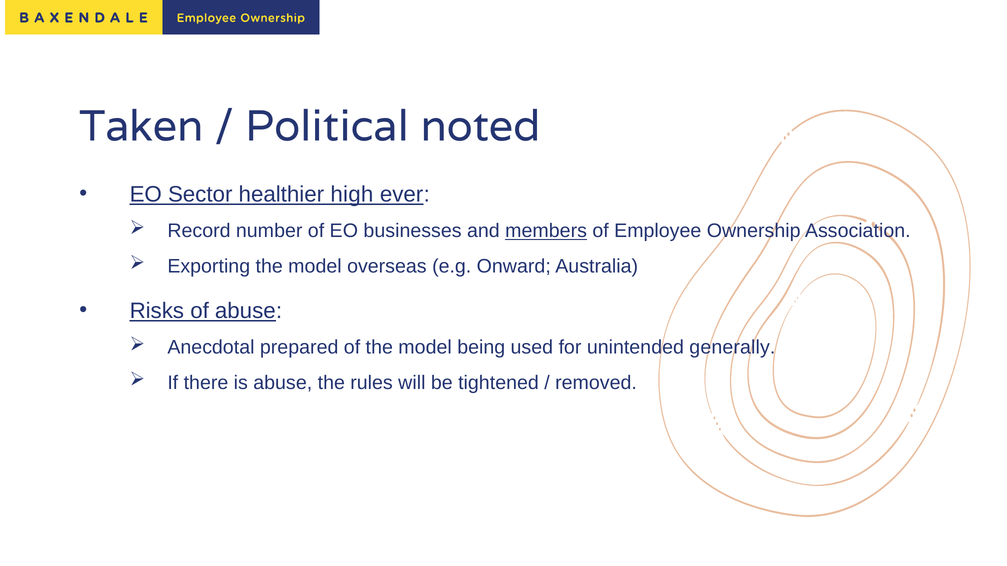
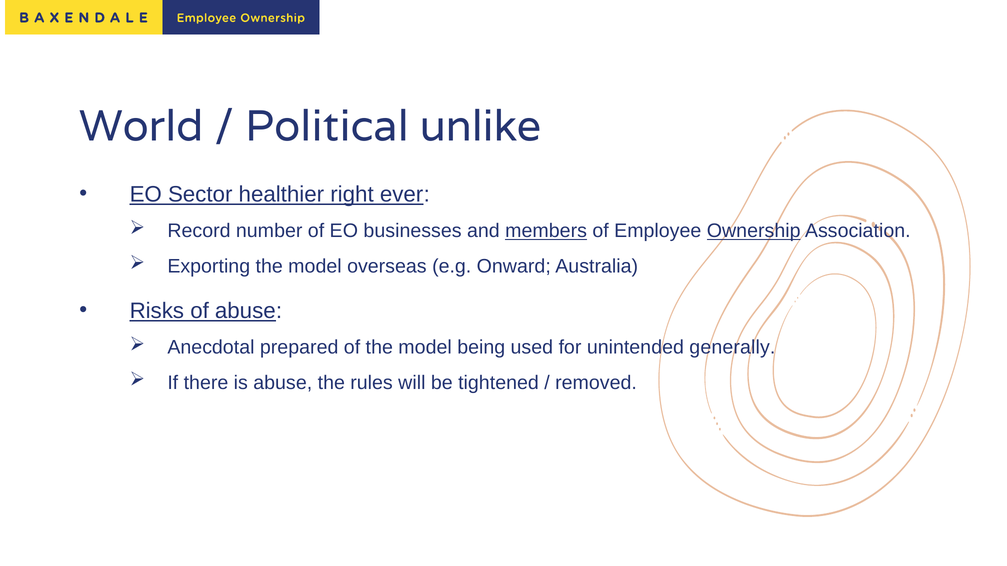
Taken: Taken -> World
noted: noted -> unlike
high: high -> right
Ownership underline: none -> present
